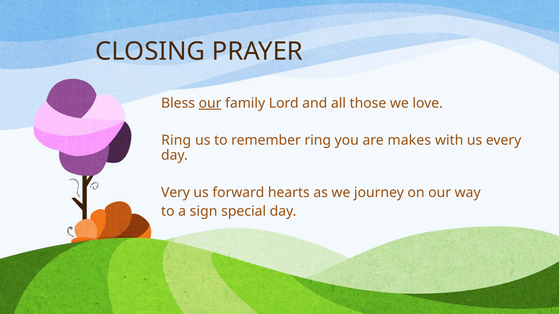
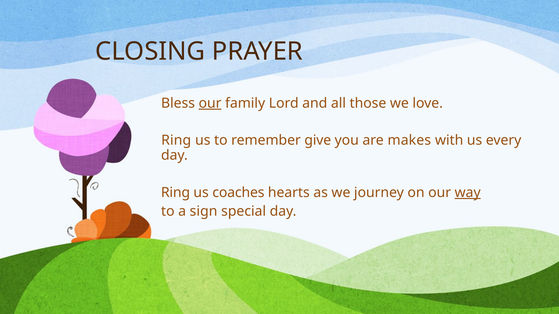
remember ring: ring -> give
Very at (175, 193): Very -> Ring
forward: forward -> coaches
way underline: none -> present
